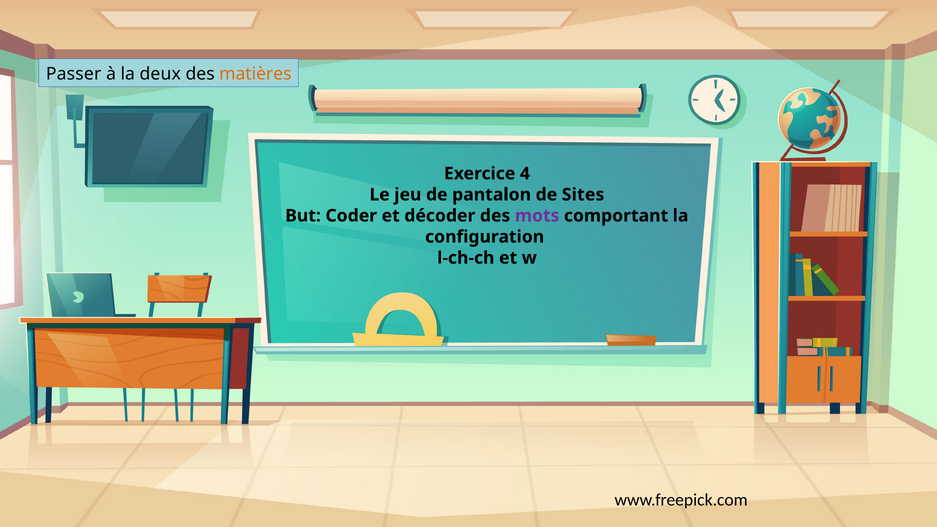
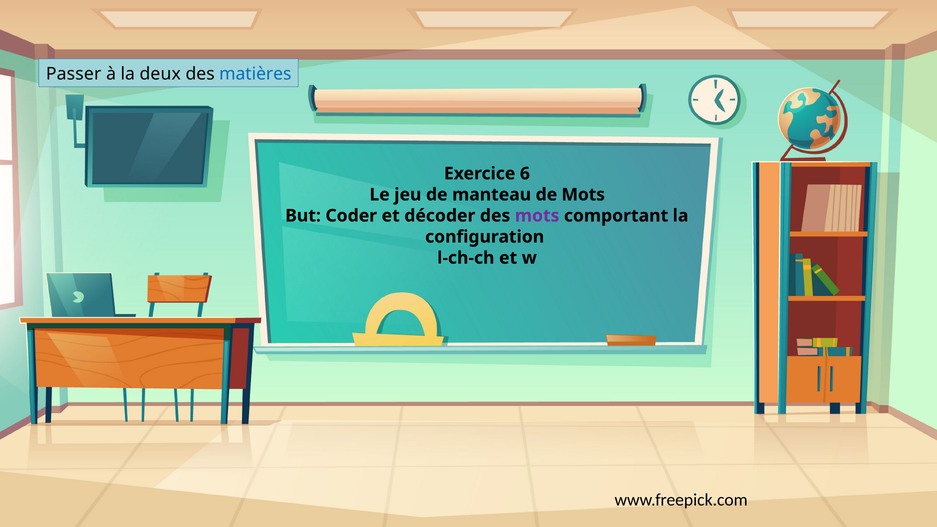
matières colour: orange -> blue
4: 4 -> 6
pantalon: pantalon -> manteau
de Sites: Sites -> Mots
